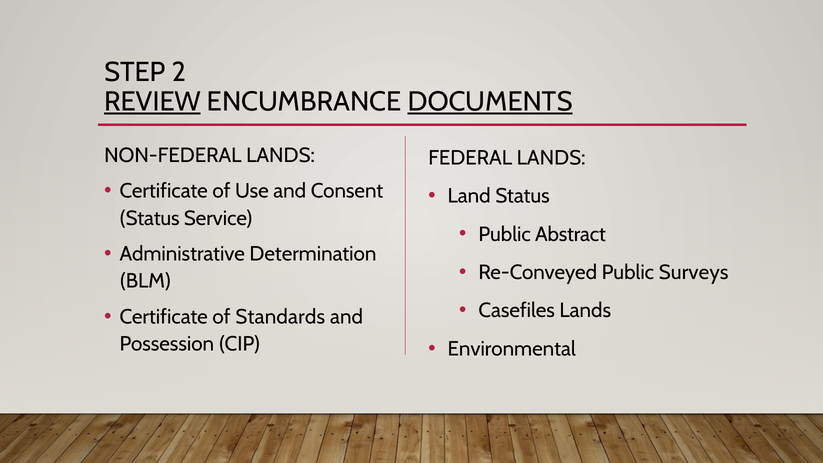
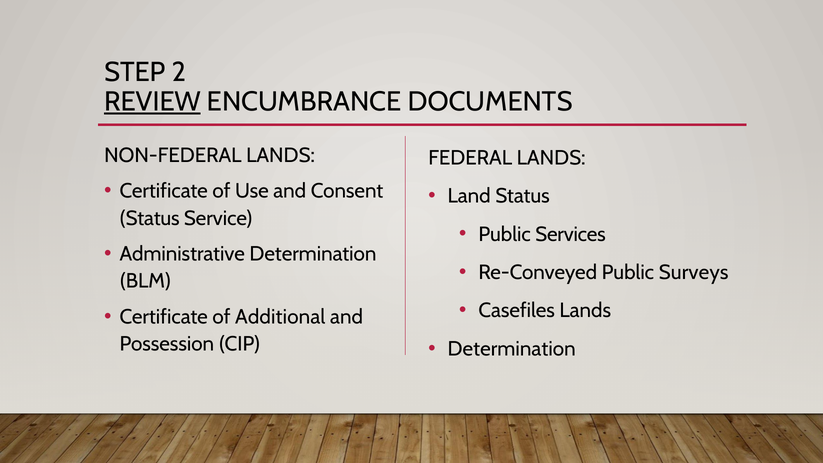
DOCUMENTS underline: present -> none
Abstract: Abstract -> Services
Standards: Standards -> Additional
Environmental at (512, 349): Environmental -> Determination
